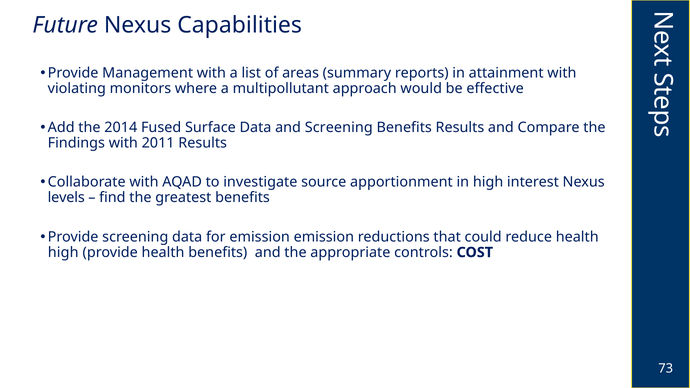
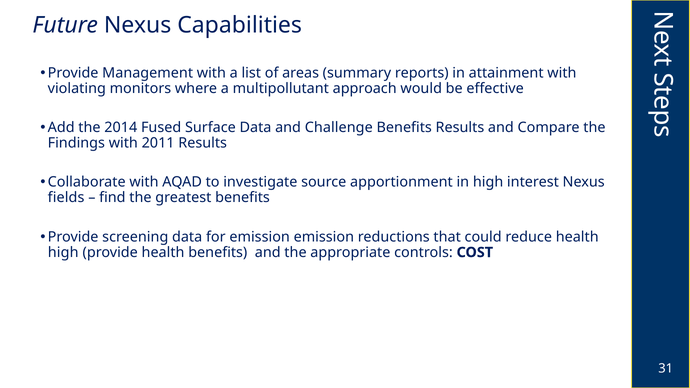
and Screening: Screening -> Challenge
levels: levels -> fields
73: 73 -> 31
